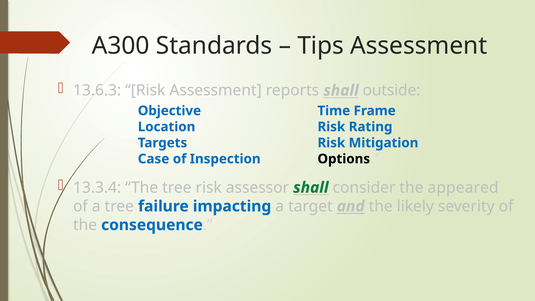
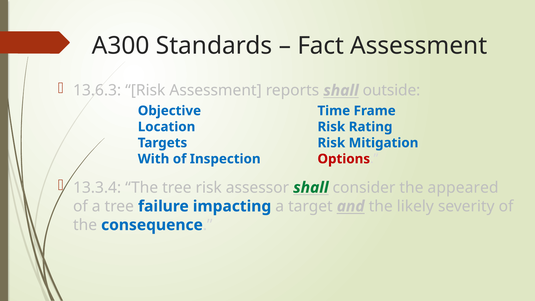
Tips: Tips -> Fact
Case: Case -> With
Options colour: black -> red
